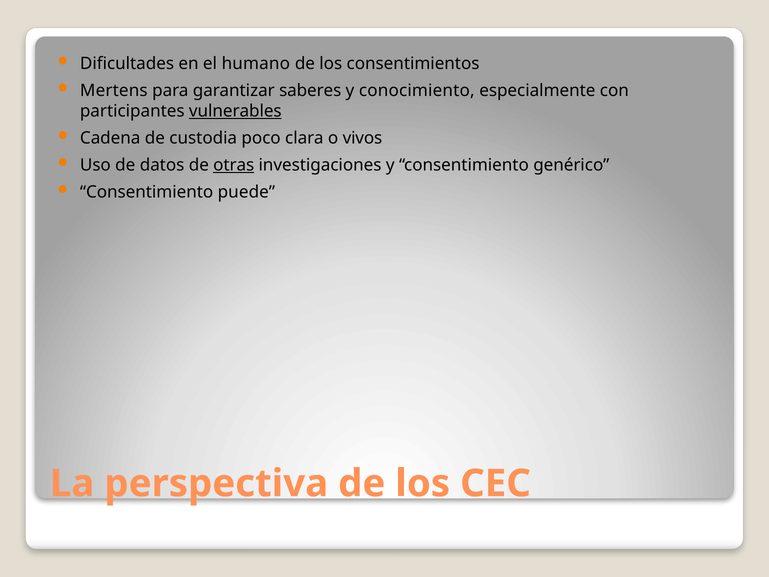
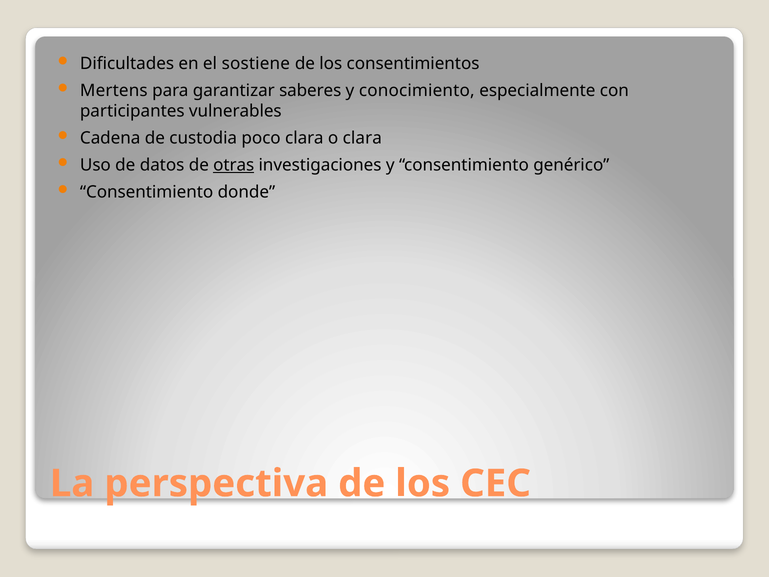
humano: humano -> sostiene
vulnerables underline: present -> none
o vivos: vivos -> clara
puede: puede -> donde
